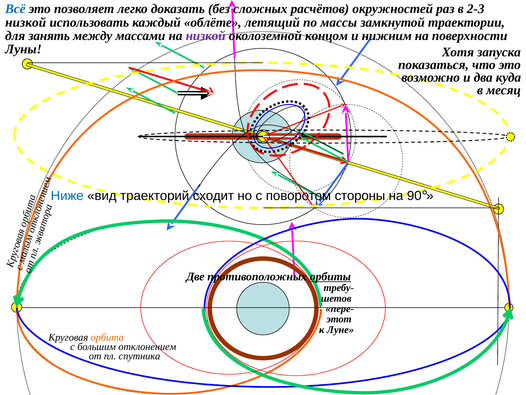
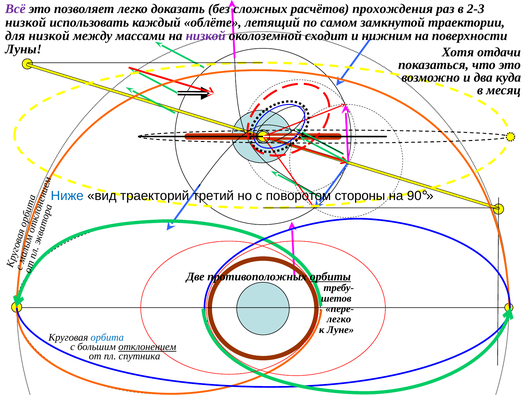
Всё colour: blue -> purple
окружностей: окружностей -> прохождения
массы: массы -> самом
для занять: занять -> низкой
концом: концом -> сходит
запуска: запуска -> отдачи
сходит: сходит -> третий
этот at (339, 319): этот -> легко
орбита colour: orange -> blue
отклонением underline: none -> present
